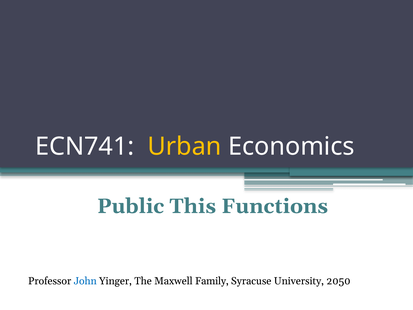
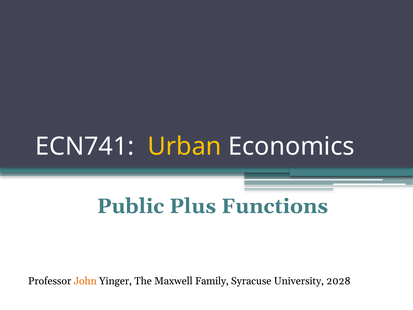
This: This -> Plus
John colour: blue -> orange
2050: 2050 -> 2028
